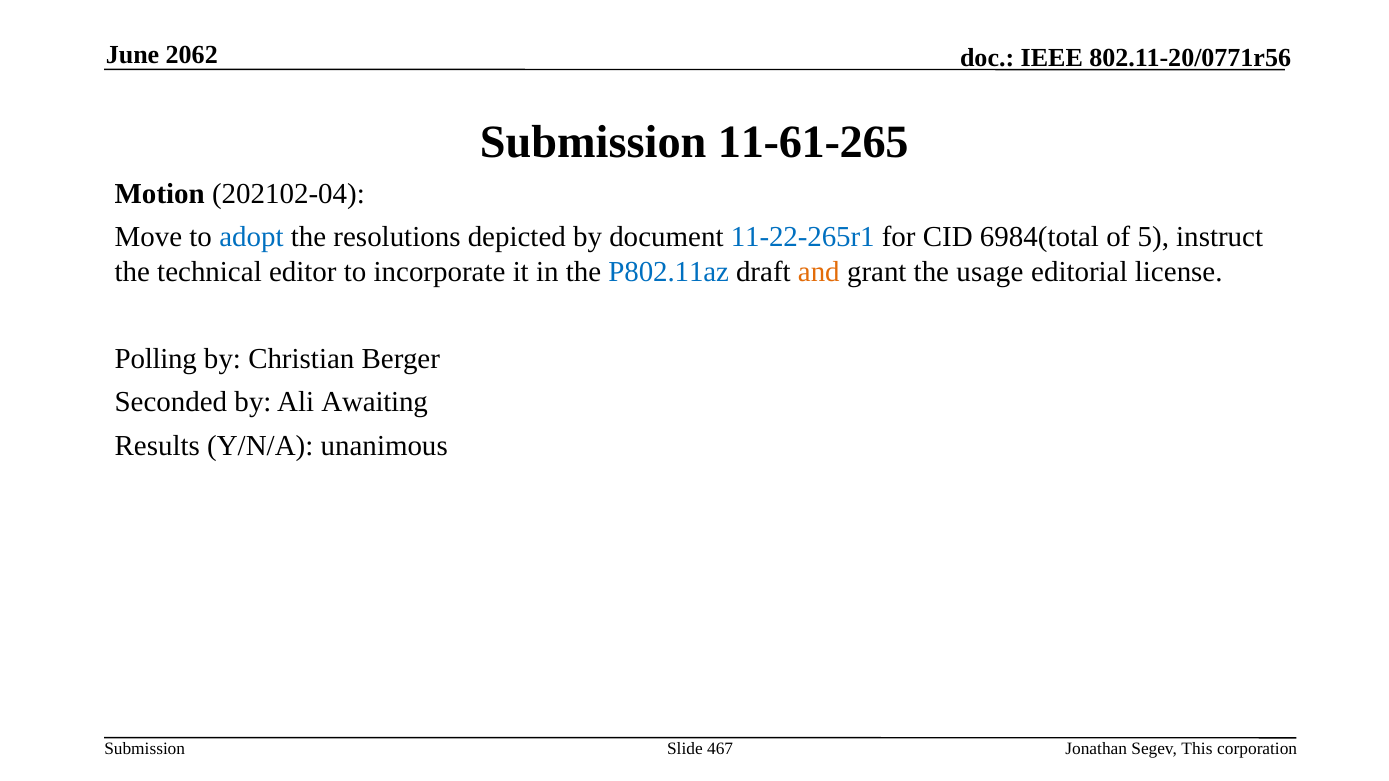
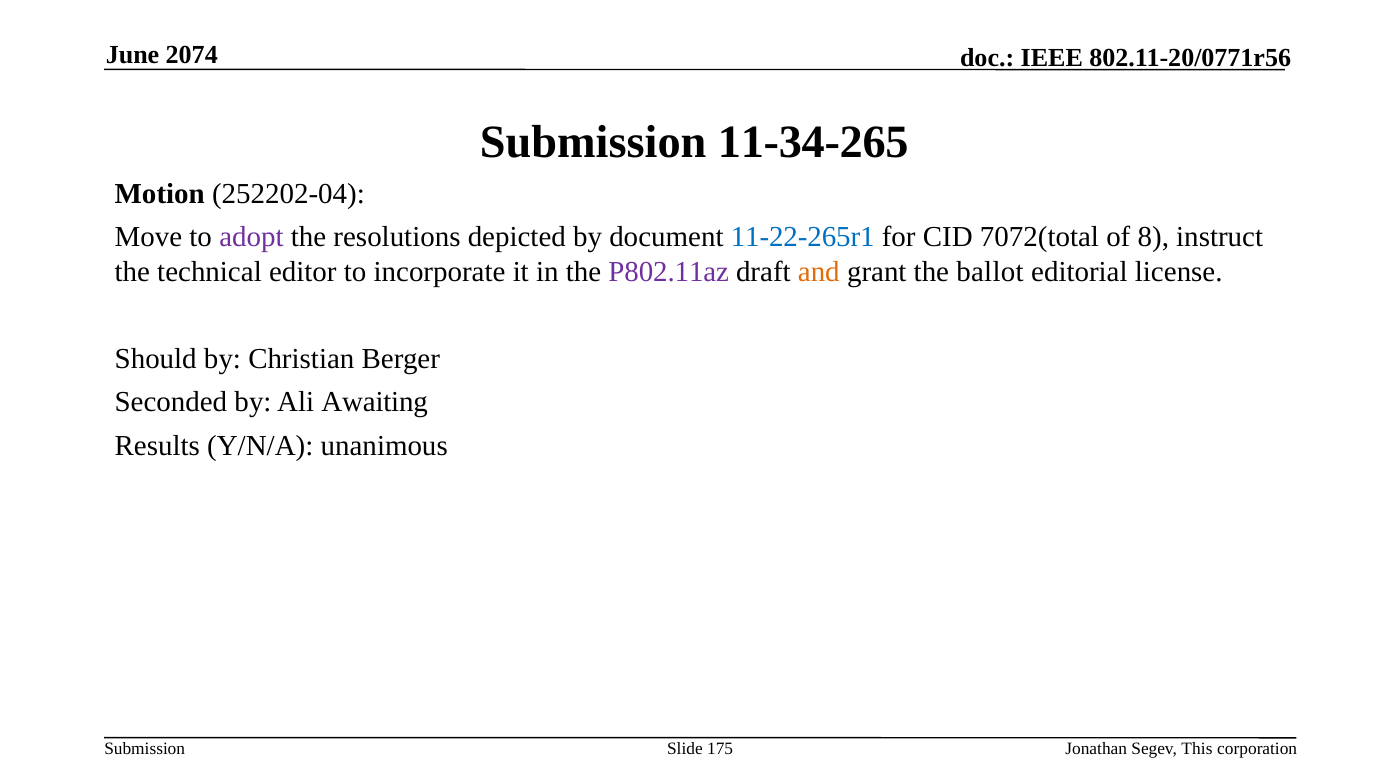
2062: 2062 -> 2074
11-61-265: 11-61-265 -> 11-34-265
202102-04: 202102-04 -> 252202-04
adopt colour: blue -> purple
6984(total: 6984(total -> 7072(total
5: 5 -> 8
P802.11az colour: blue -> purple
usage: usage -> ballot
Polling: Polling -> Should
467: 467 -> 175
